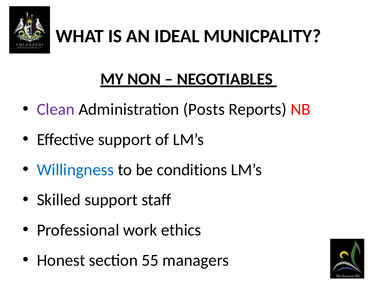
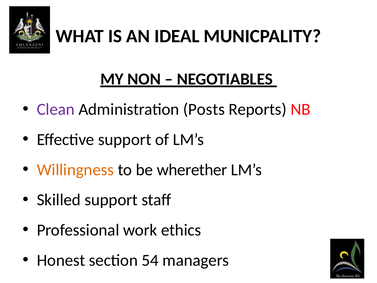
Willingness colour: blue -> orange
conditions: conditions -> wherether
55: 55 -> 54
